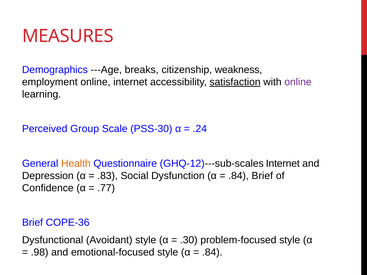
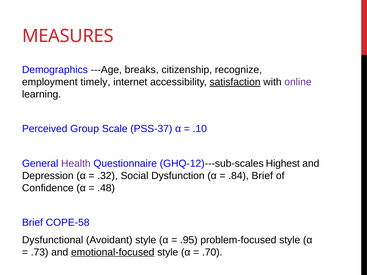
weakness: weakness -> recognize
employment online: online -> timely
PSS-30: PSS-30 -> PSS-37
.24: .24 -> .10
Health colour: orange -> purple
GHQ-12)---sub-scales Internet: Internet -> Highest
.83: .83 -> .32
.77: .77 -> .48
COPE-36: COPE-36 -> COPE-58
.30: .30 -> .95
.98: .98 -> .73
emotional-focused underline: none -> present
.84 at (212, 252): .84 -> .70
